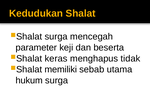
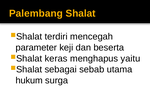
Kedudukan: Kedudukan -> Palembang
surga at (56, 37): surga -> terdiri
tidak: tidak -> yaitu
memiliki: memiliki -> sebagai
